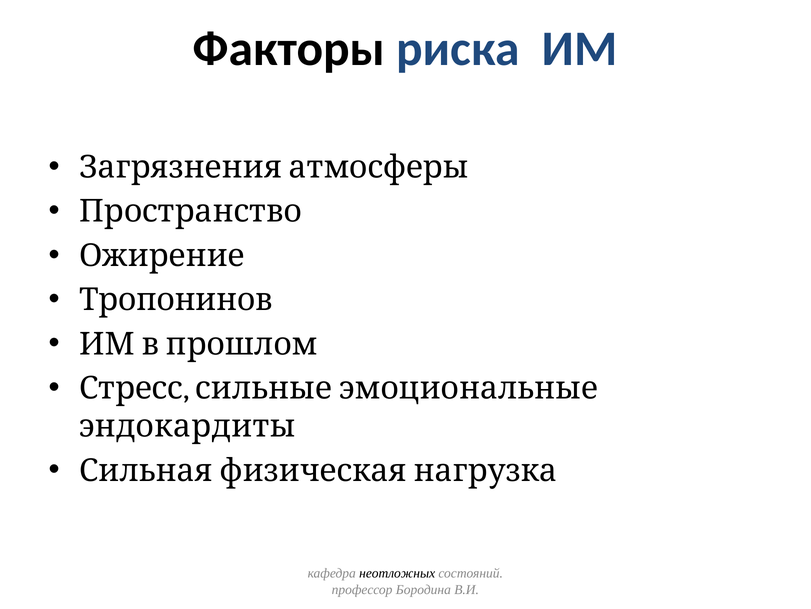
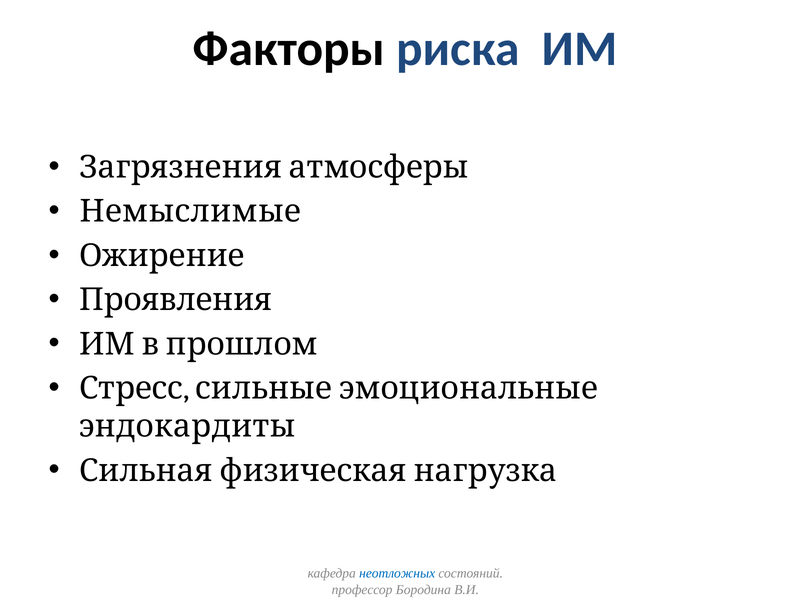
Пространство: Пространство -> Немыслимые
Тропонинов: Тропонинов -> Проявления
неотложных colour: black -> blue
